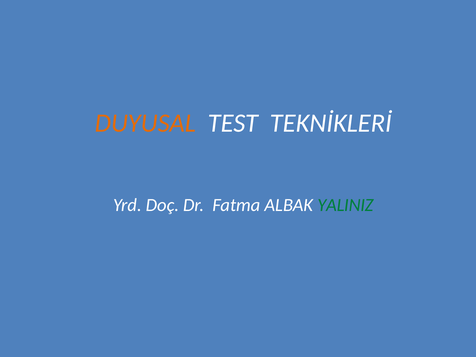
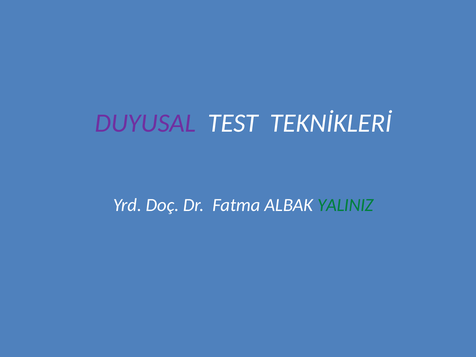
DUYUSAL colour: orange -> purple
